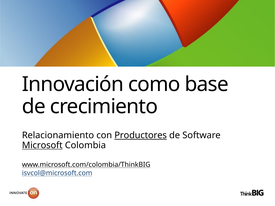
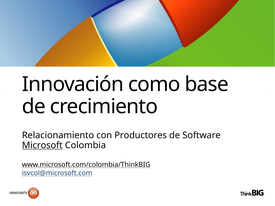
Productores underline: present -> none
